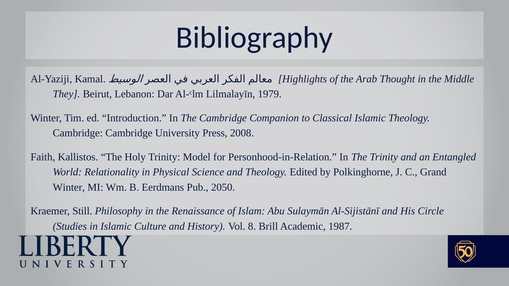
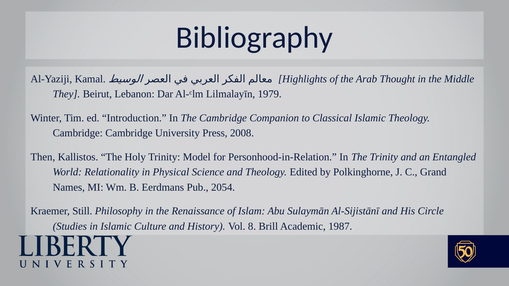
Faith: Faith -> Then
Winter at (69, 188): Winter -> Names
2050: 2050 -> 2054
